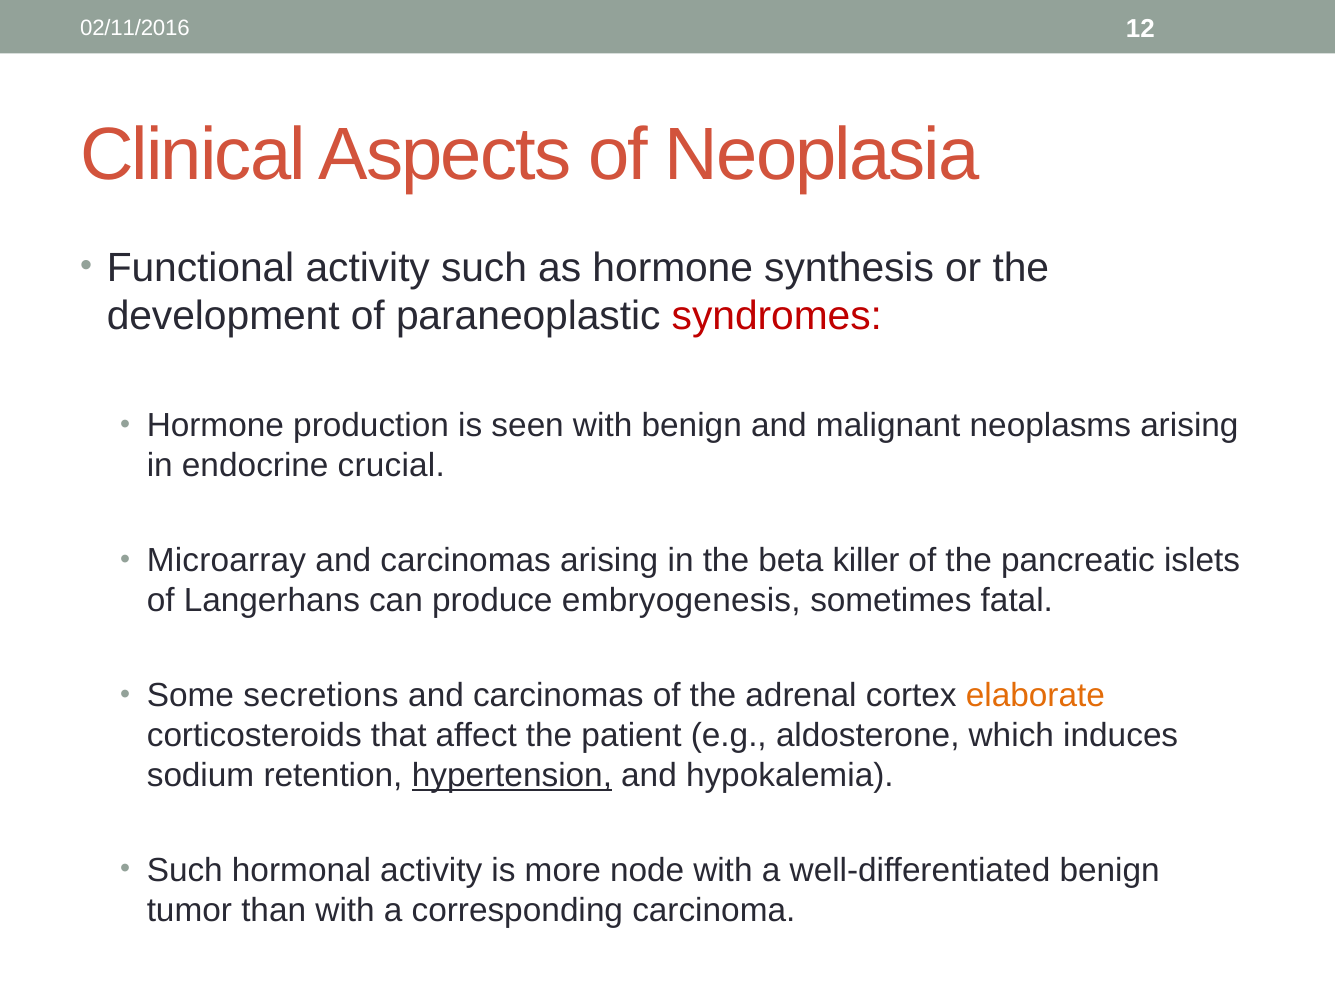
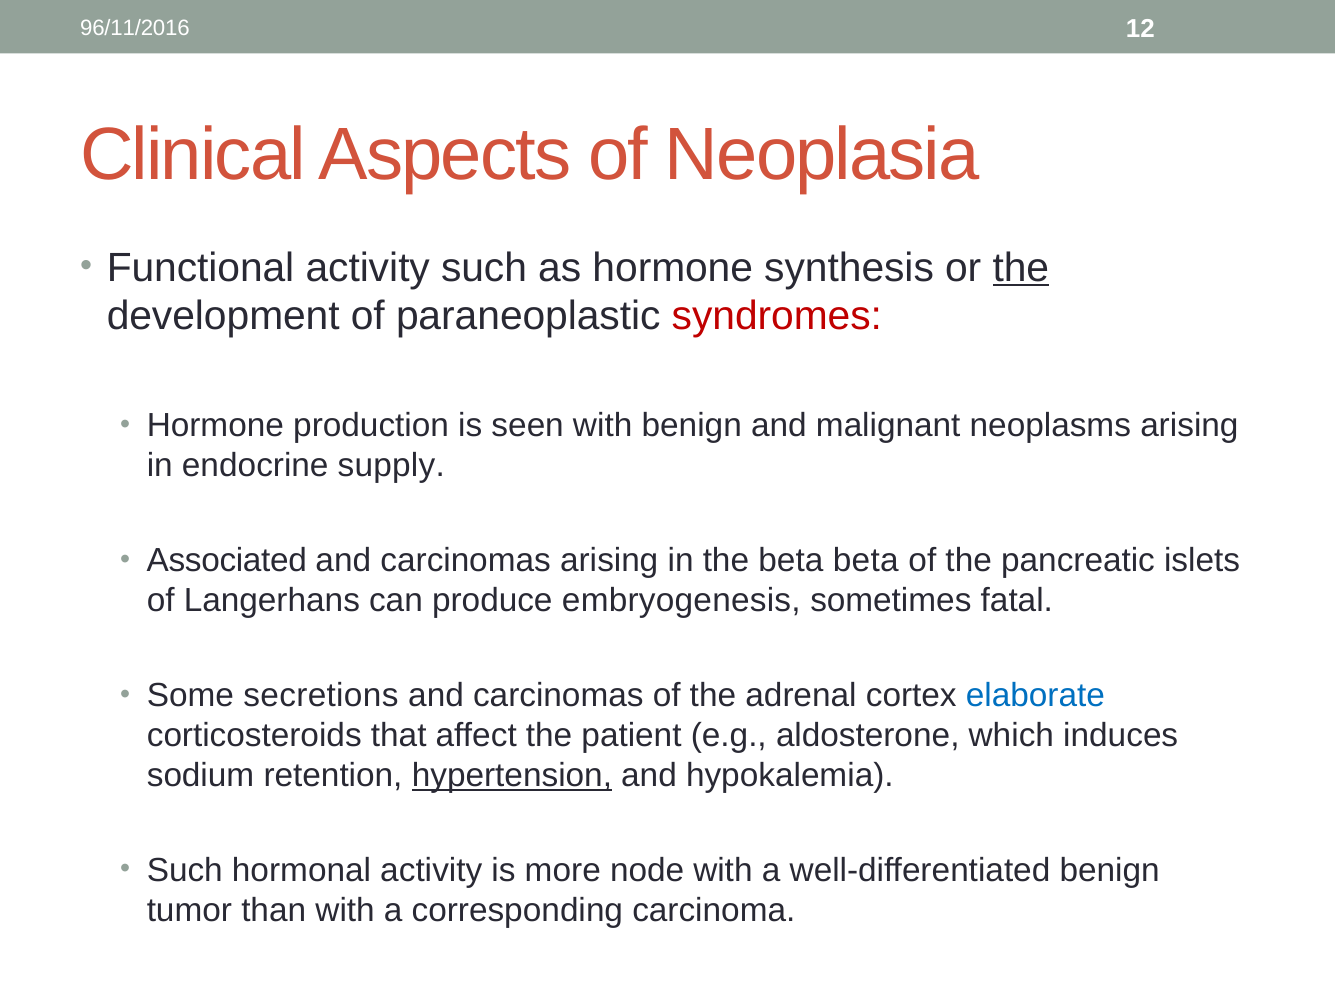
02/11/2016: 02/11/2016 -> 96/11/2016
the at (1021, 268) underline: none -> present
crucial: crucial -> supply
Microarray: Microarray -> Associated
beta killer: killer -> beta
elaborate colour: orange -> blue
